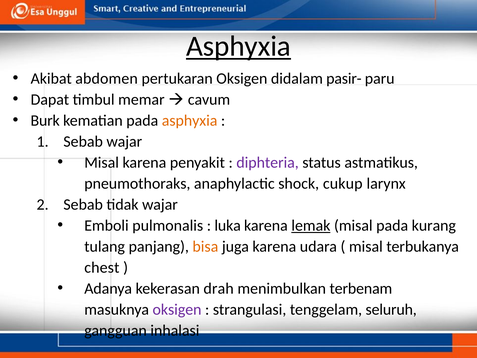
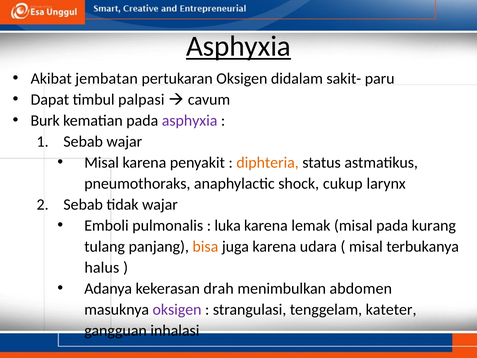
abdomen: abdomen -> jembatan
pasir-: pasir- -> sakit-
memar: memar -> palpasi
asphyxia at (190, 120) colour: orange -> purple
diphteria colour: purple -> orange
lemak underline: present -> none
chest: chest -> halus
terbenam: terbenam -> abdomen
seluruh: seluruh -> kateter
